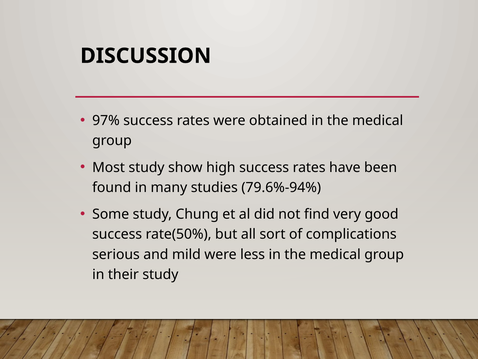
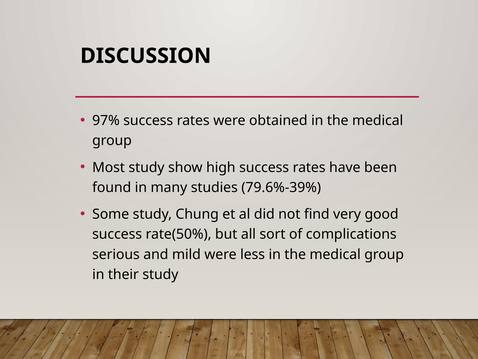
79.6%-94%: 79.6%-94% -> 79.6%-39%
